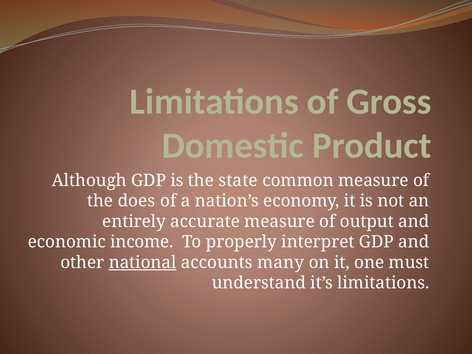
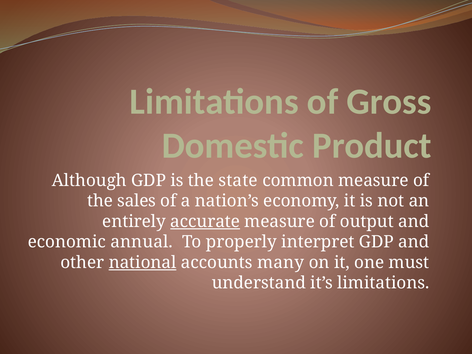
does: does -> sales
accurate underline: none -> present
income: income -> annual
